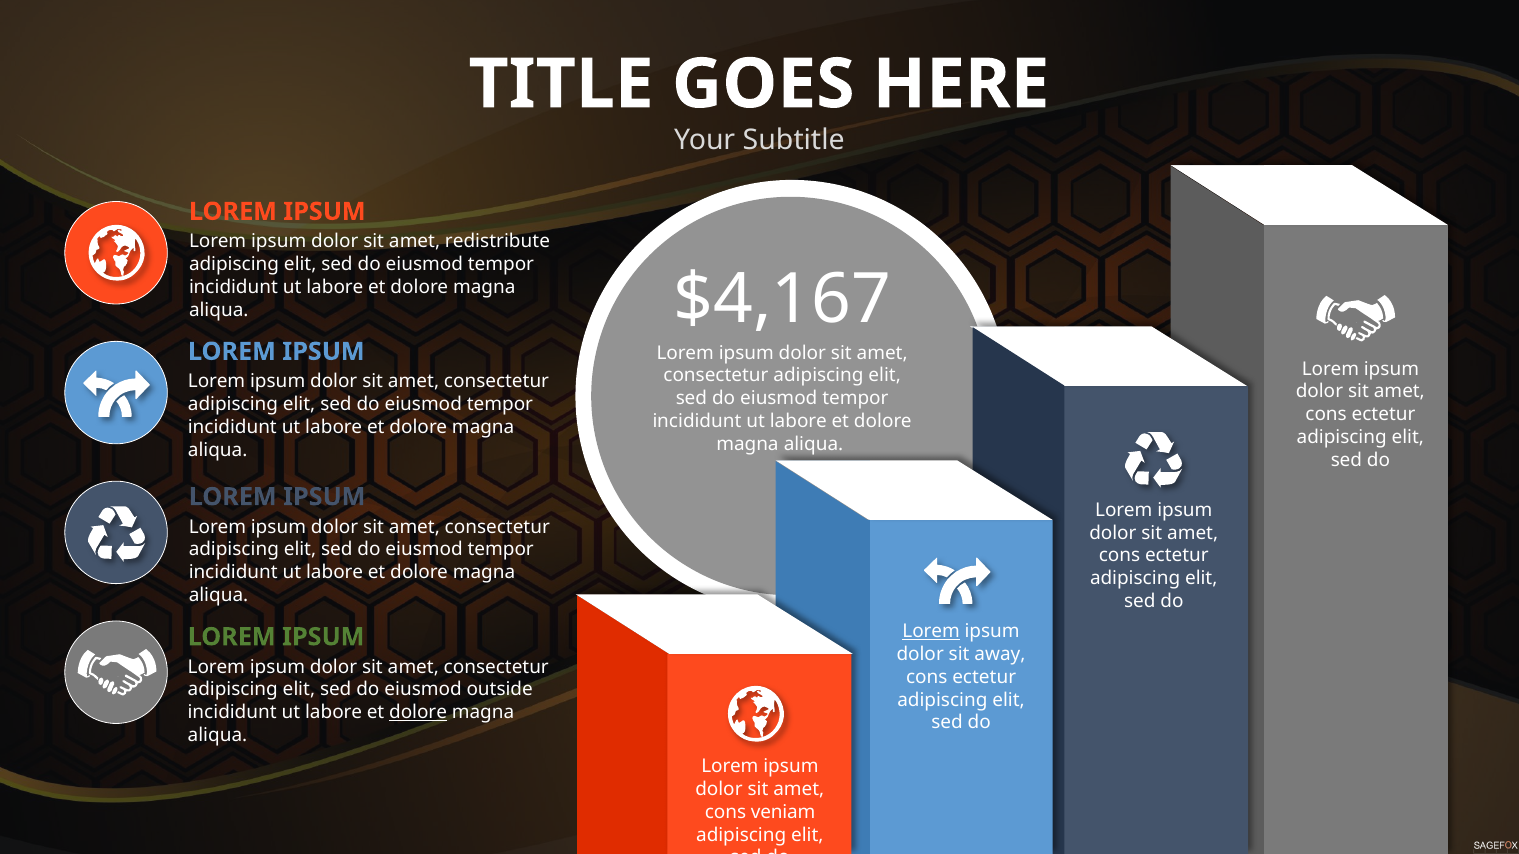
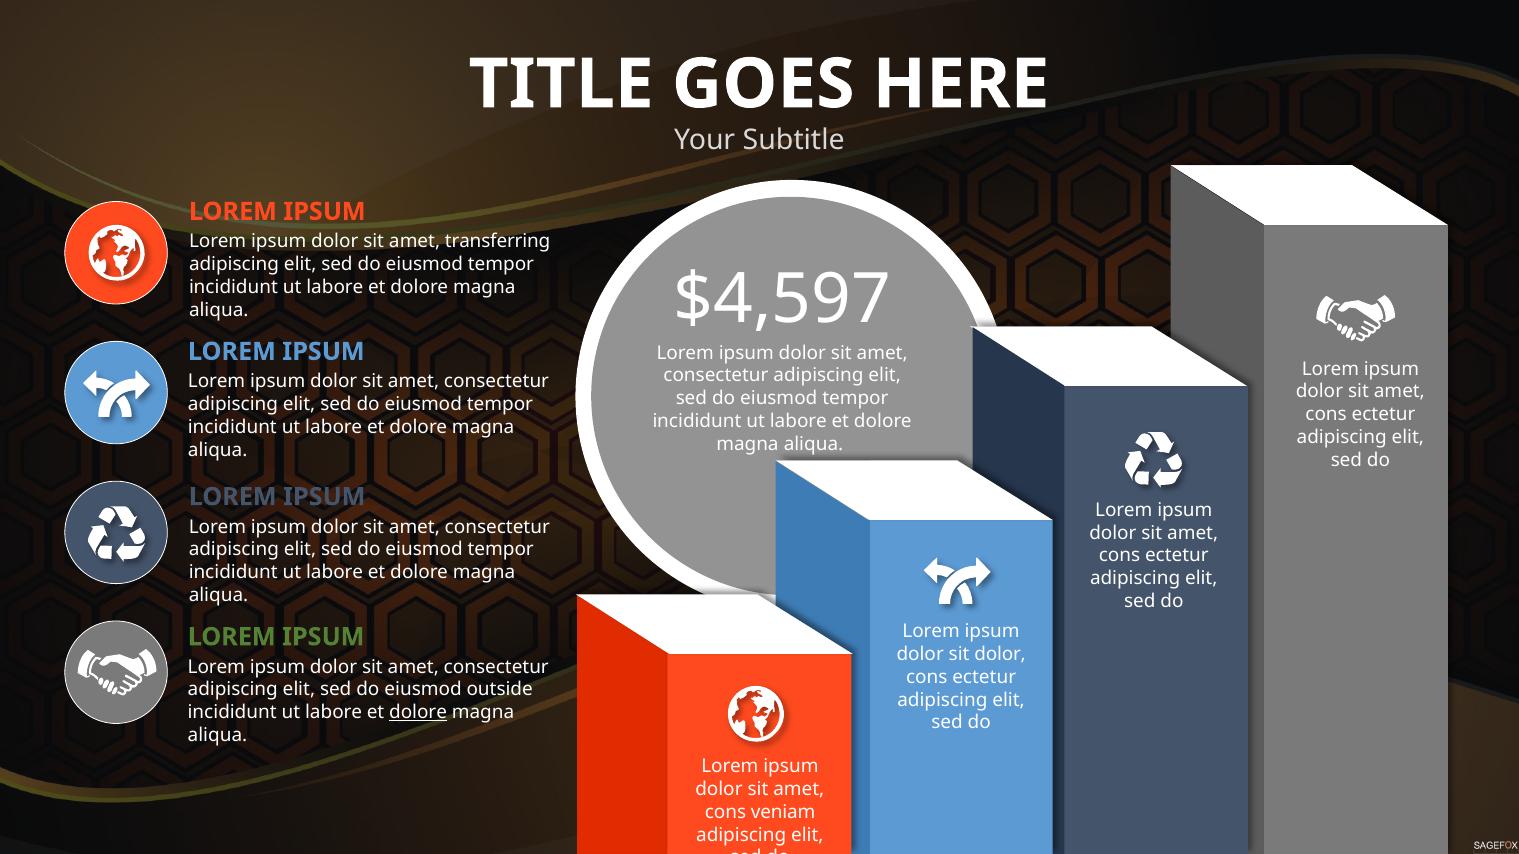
redistribute: redistribute -> transferring
$4,167: $4,167 -> $4,597
Lorem at (931, 632) underline: present -> none
sit away: away -> dolor
